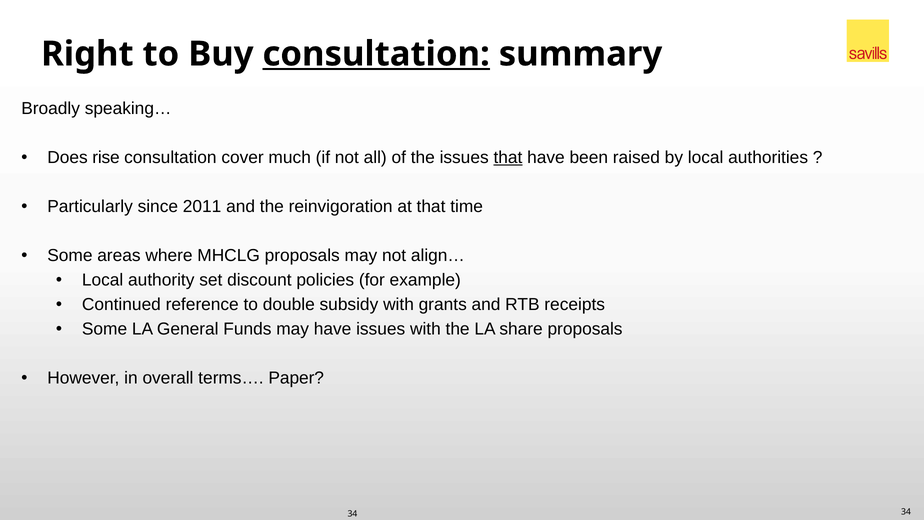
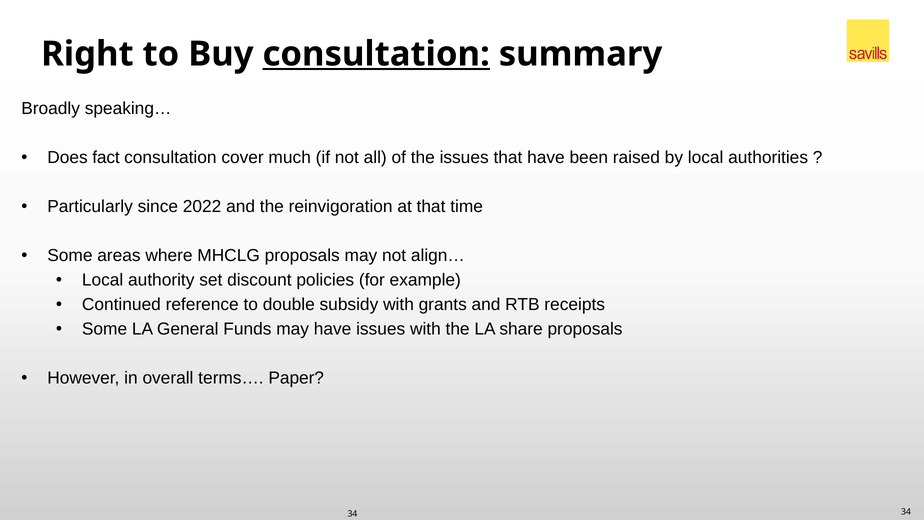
rise: rise -> fact
that at (508, 158) underline: present -> none
2011: 2011 -> 2022
